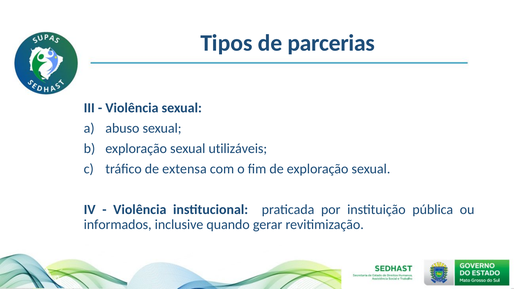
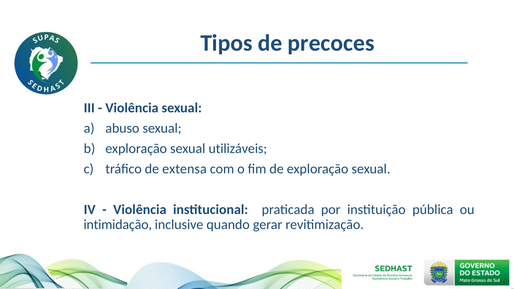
parcerias: parcerias -> precoces
informados: informados -> intimidação
